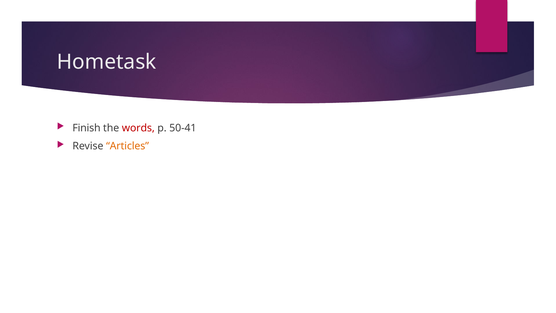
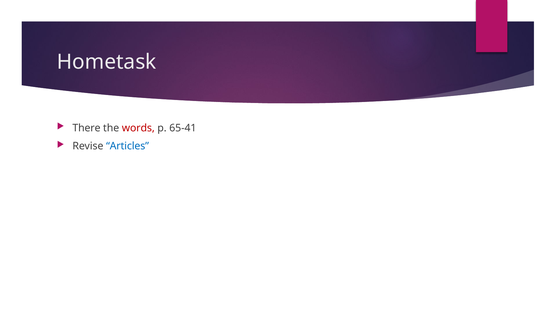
Finish: Finish -> There
50-41: 50-41 -> 65-41
Articles colour: orange -> blue
